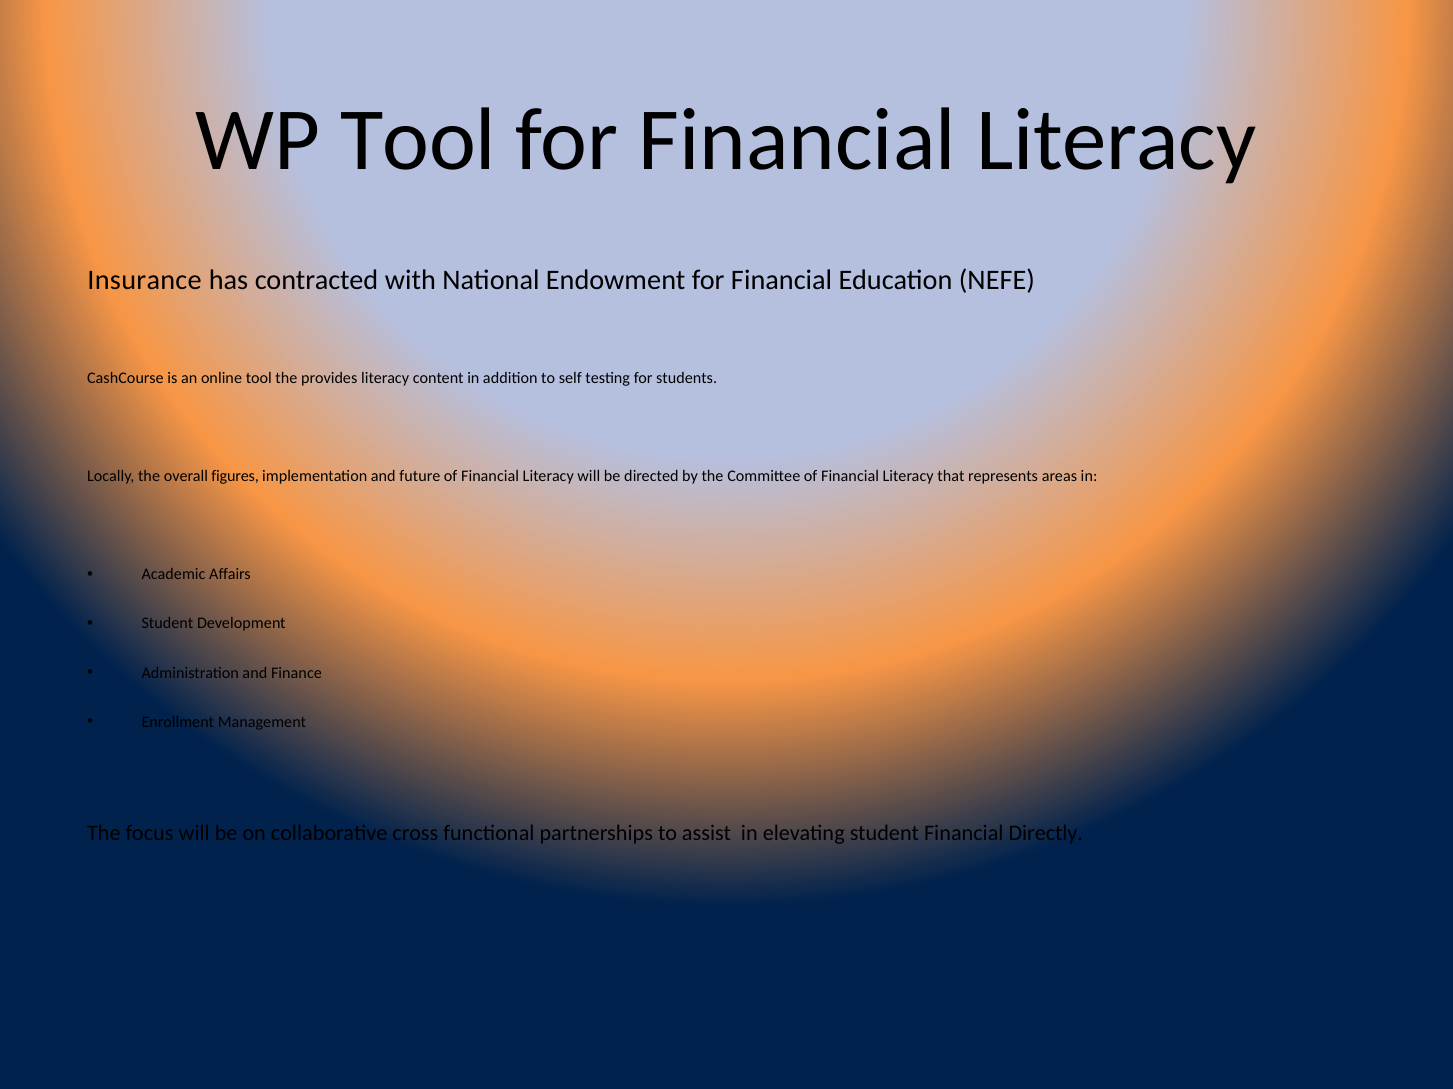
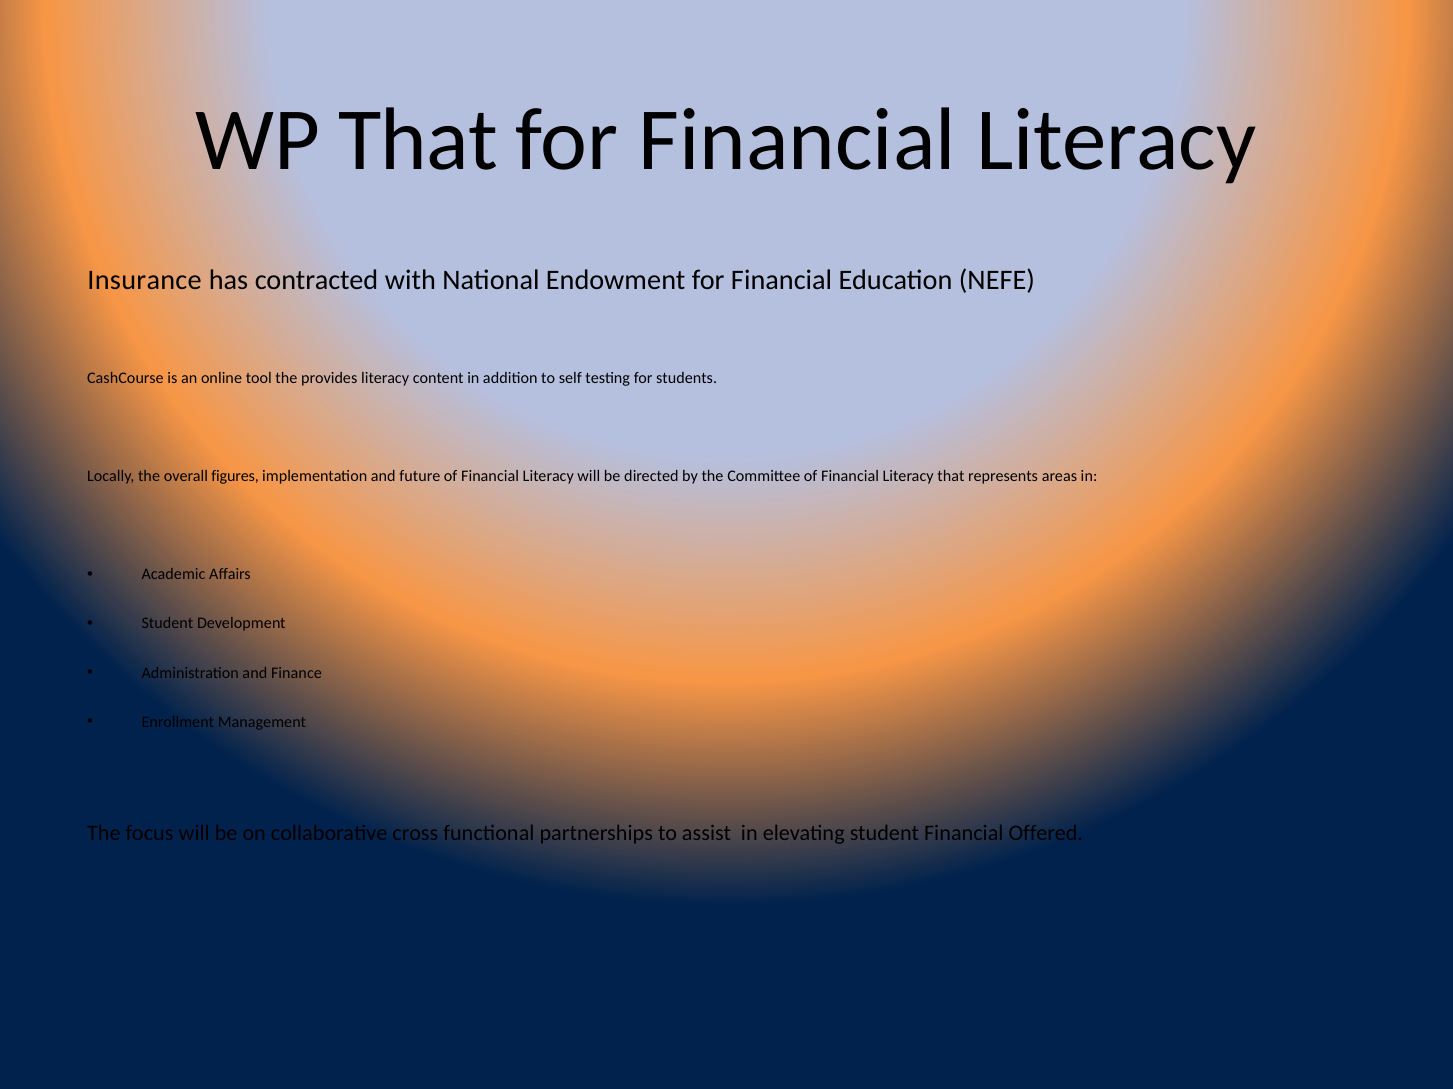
WP Tool: Tool -> That
Directly: Directly -> Offered
